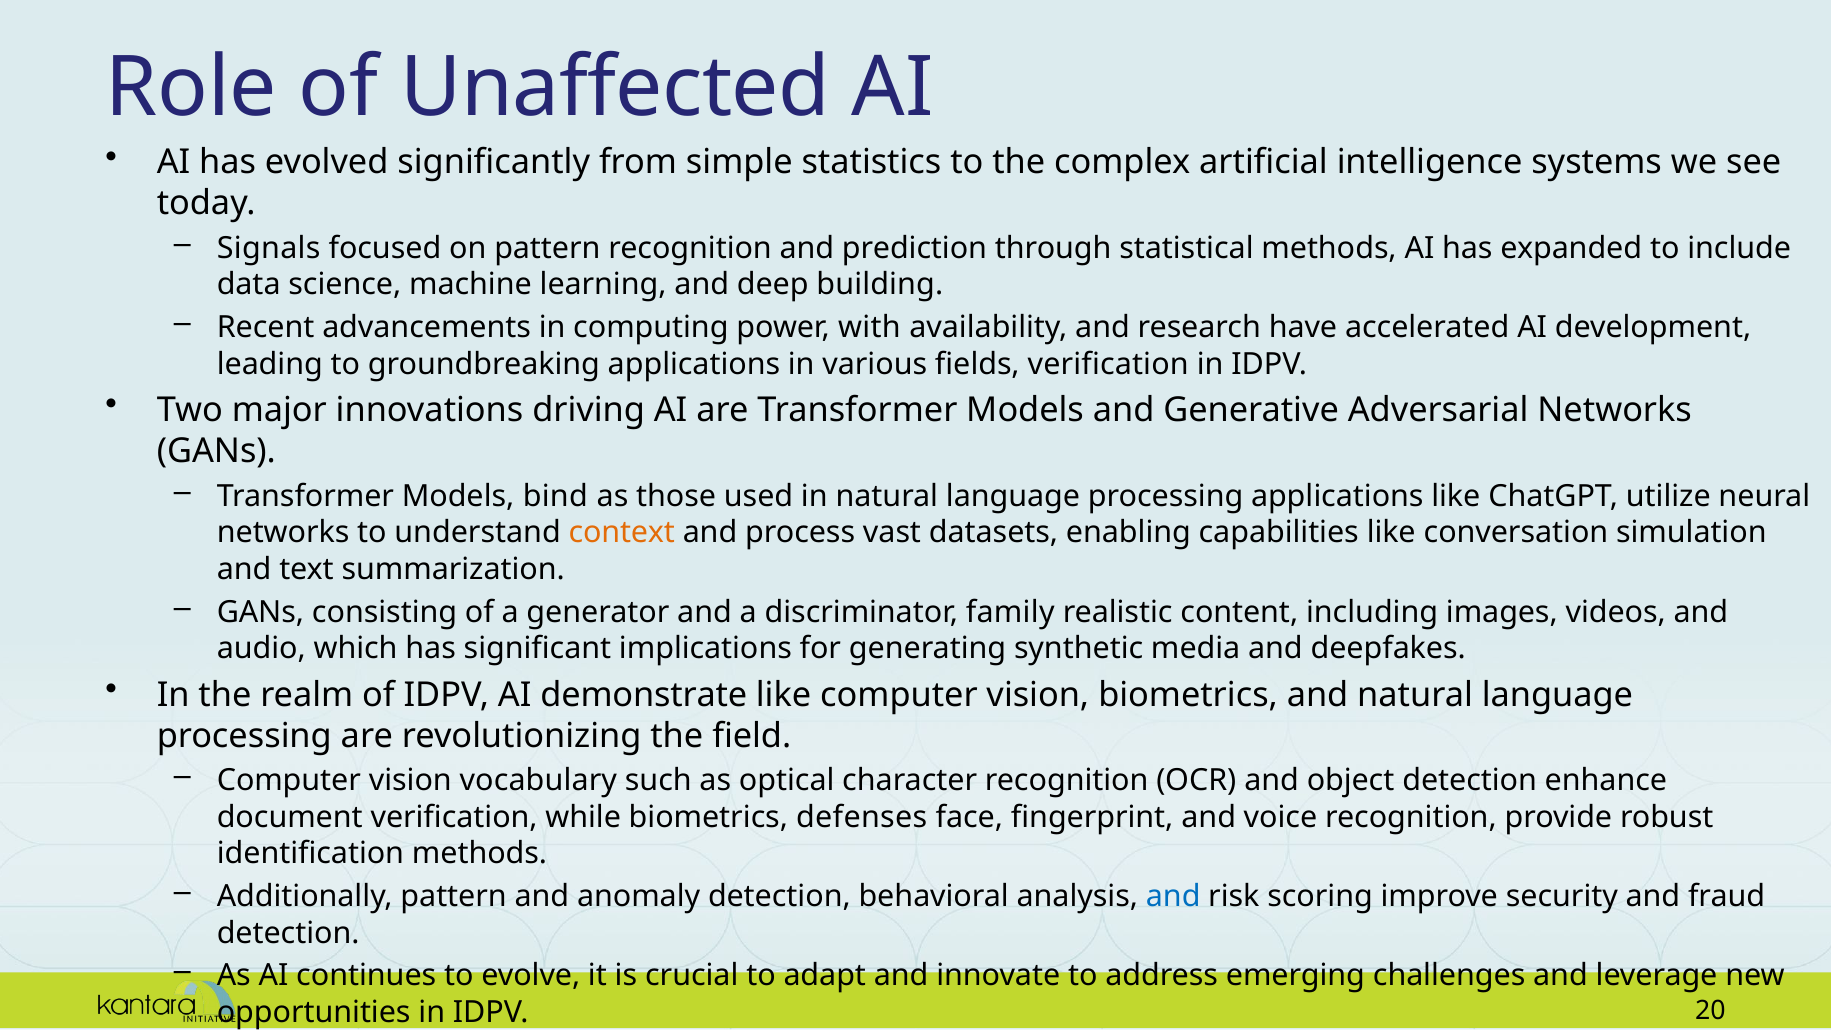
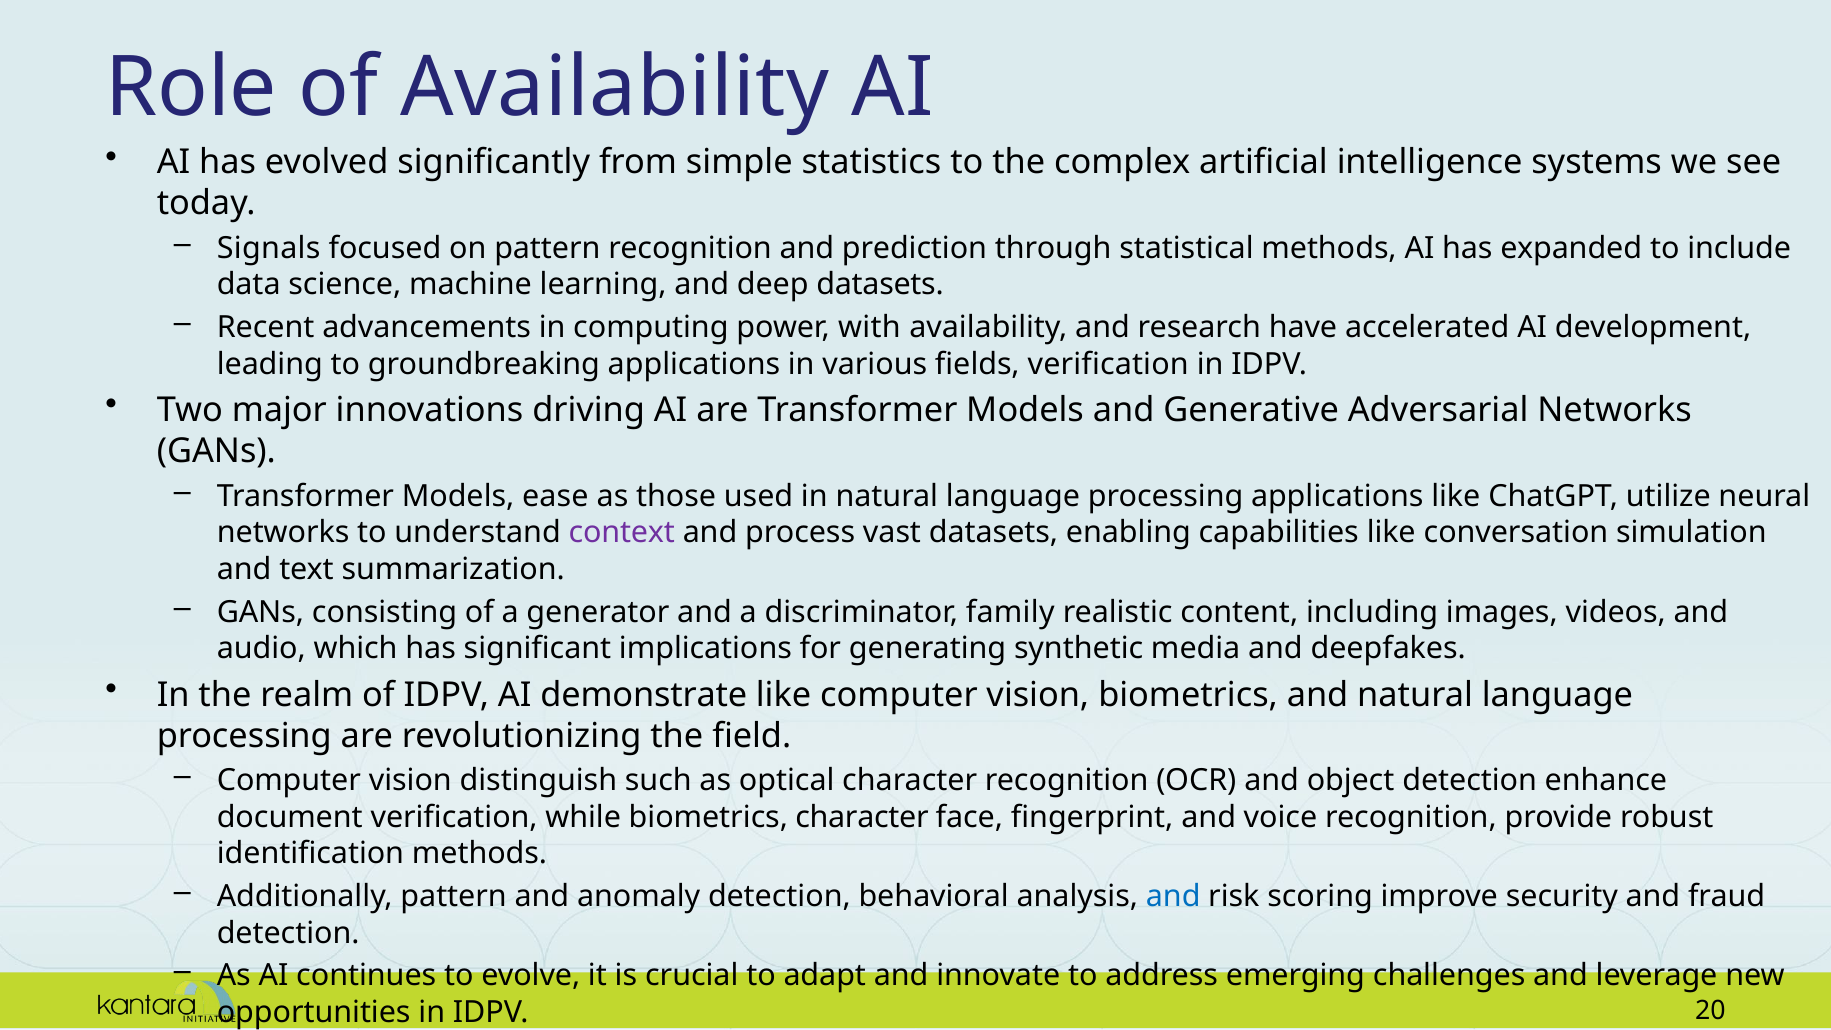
of Unaffected: Unaffected -> Availability
deep building: building -> datasets
bind: bind -> ease
context colour: orange -> purple
vocabulary: vocabulary -> distinguish
biometrics defenses: defenses -> character
